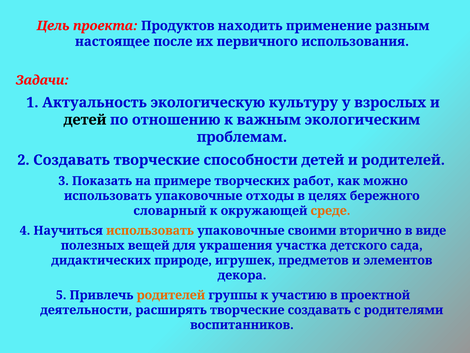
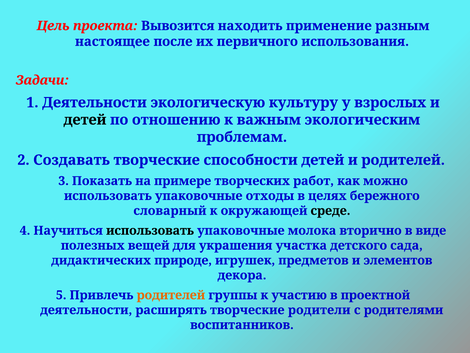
Продуктов: Продуктов -> Вывозится
1 Актуальность: Актуальность -> Деятельности
среде colour: orange -> black
использовать at (150, 230) colour: orange -> black
своими: своими -> молока
творческие создавать: создавать -> родители
